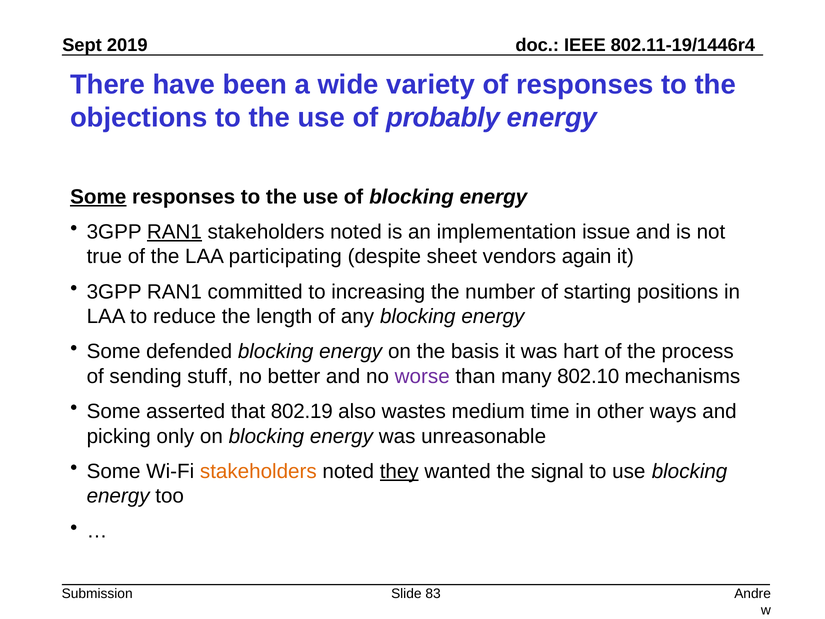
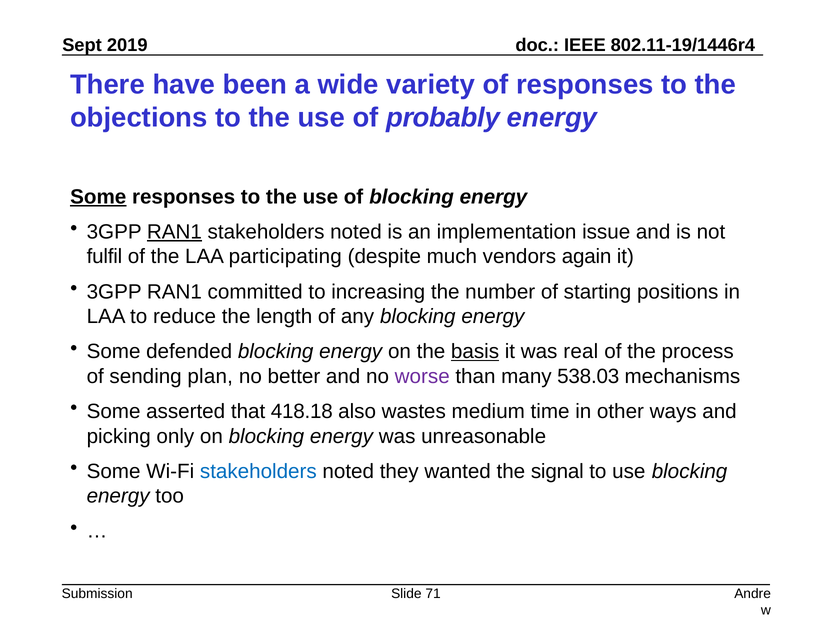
true: true -> fulfil
sheet: sheet -> much
basis underline: none -> present
hart: hart -> real
stuff: stuff -> plan
802.10: 802.10 -> 538.03
802.19: 802.19 -> 418.18
stakeholders at (258, 471) colour: orange -> blue
they underline: present -> none
83: 83 -> 71
